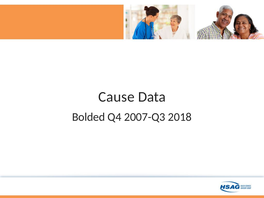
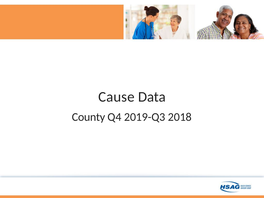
Bolded: Bolded -> County
2007-Q3: 2007-Q3 -> 2019-Q3
